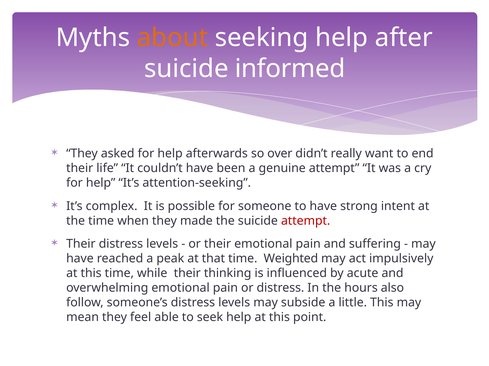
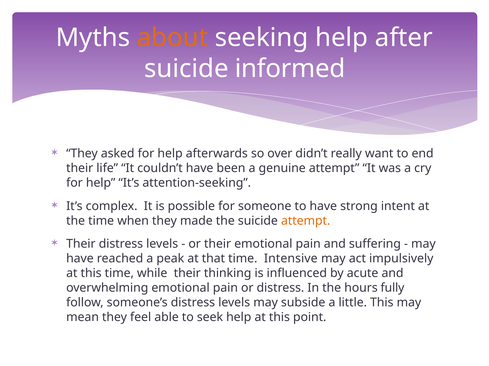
attempt at (306, 221) colour: red -> orange
Weighted: Weighted -> Intensive
also: also -> fully
